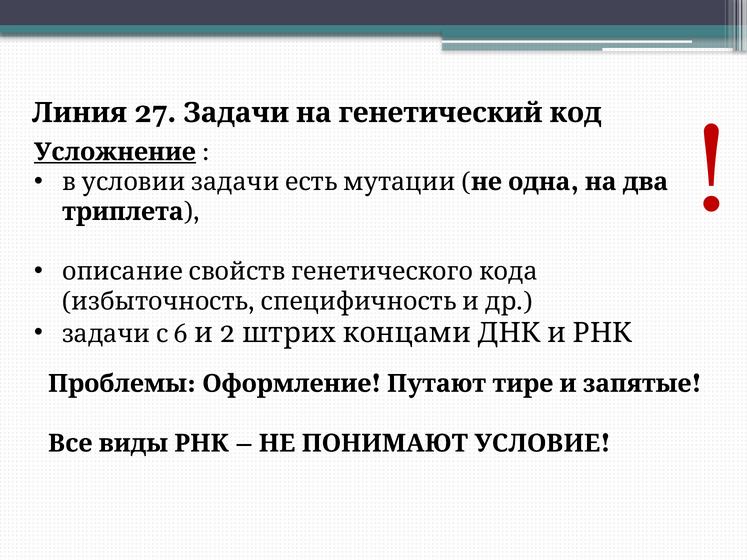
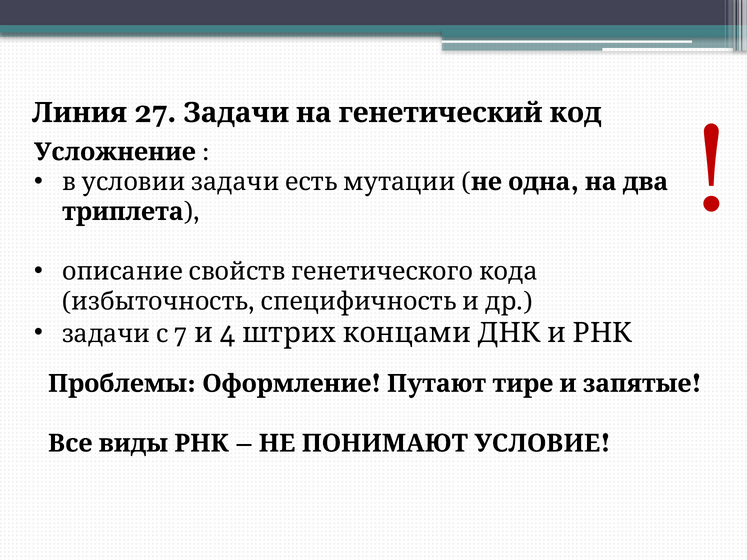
Усложнение underline: present -> none
6: 6 -> 7
2: 2 -> 4
